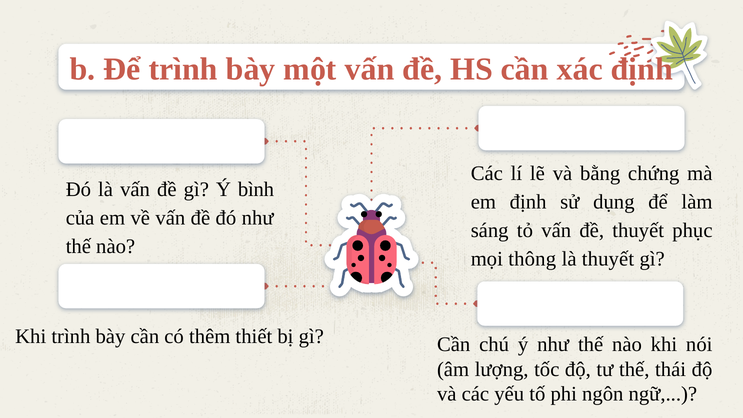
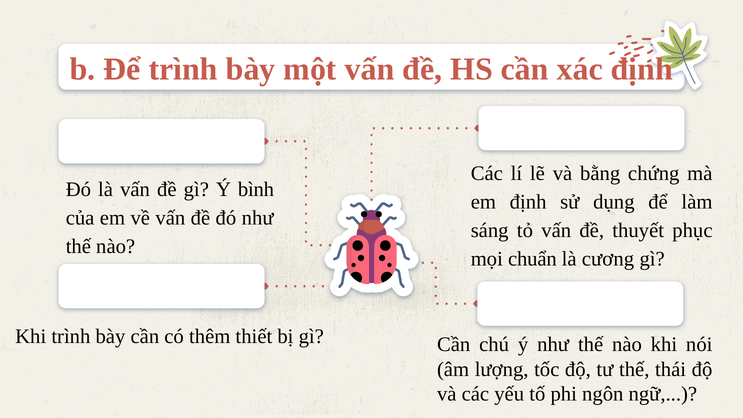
thông: thông -> chuẩn
là thuyết: thuyết -> cương
